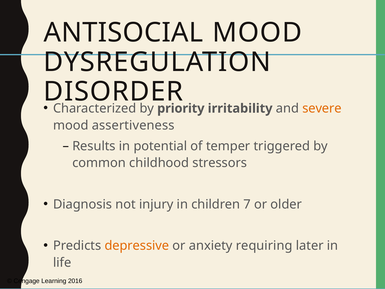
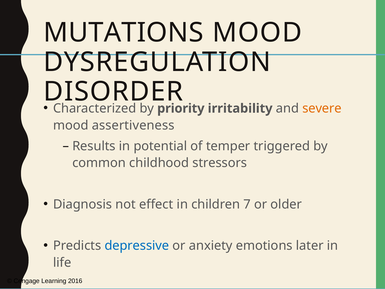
ANTISOCIAL: ANTISOCIAL -> MUTATIONS
injury: injury -> effect
depressive colour: orange -> blue
requiring: requiring -> emotions
